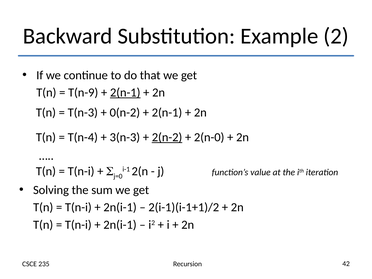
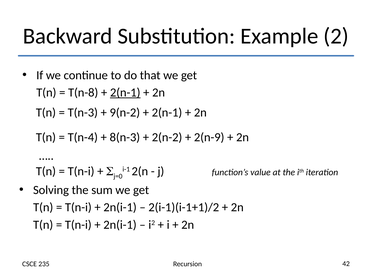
T(n-9: T(n-9 -> T(n-8
0(n-2: 0(n-2 -> 9(n-2
3(n-3: 3(n-3 -> 8(n-3
2(n-2 underline: present -> none
2(n-0: 2(n-0 -> 2(n-9
